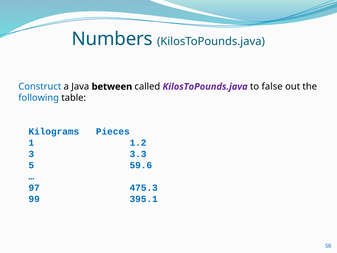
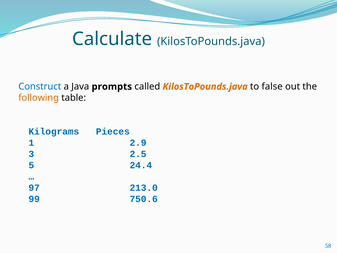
Numbers: Numbers -> Calculate
between: between -> prompts
KilosToPounds.java at (205, 87) colour: purple -> orange
following colour: blue -> orange
1.2: 1.2 -> 2.9
3.3: 3.3 -> 2.5
59.6: 59.6 -> 24.4
475.3: 475.3 -> 213.0
395.1: 395.1 -> 750.6
